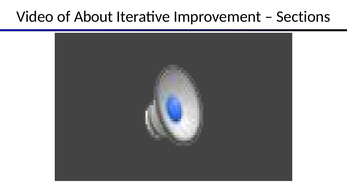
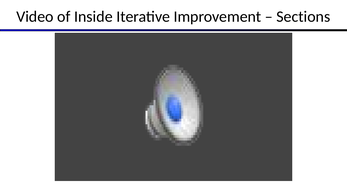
About: About -> Inside
